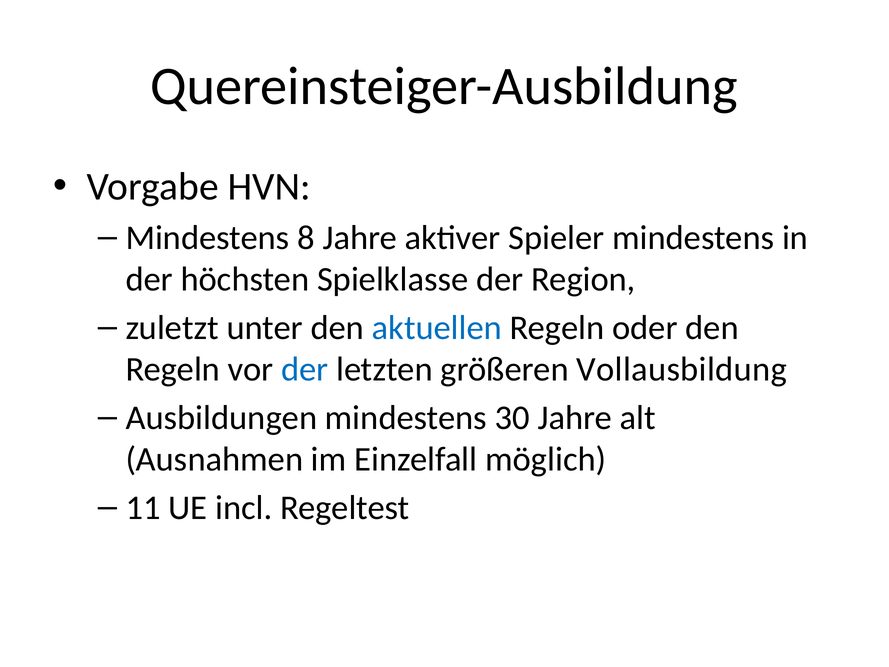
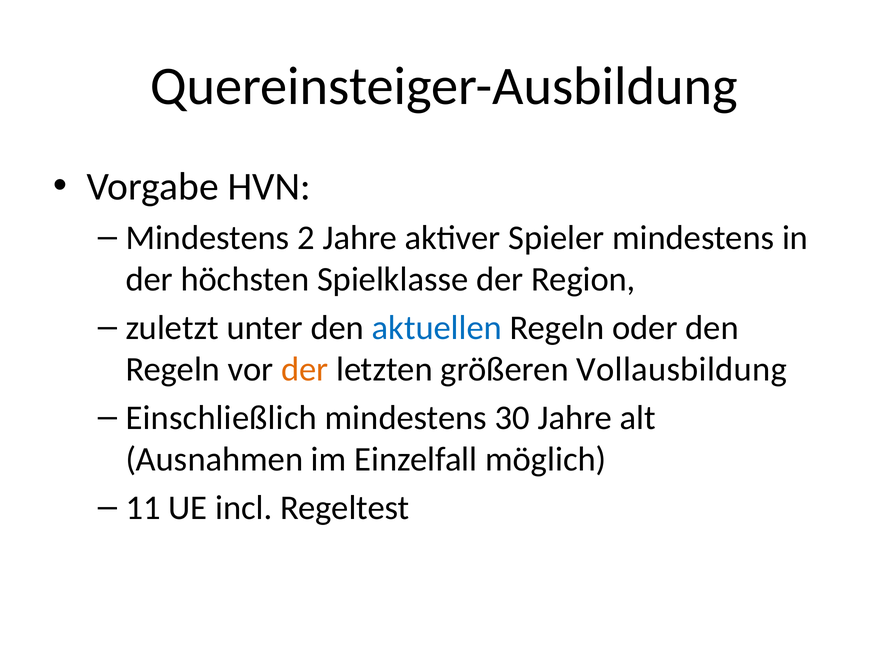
8: 8 -> 2
der at (305, 369) colour: blue -> orange
Ausbildungen: Ausbildungen -> Einschließlich
